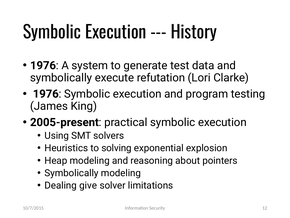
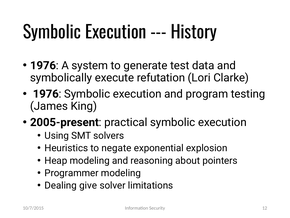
solving: solving -> negate
Symbolically at (72, 173): Symbolically -> Programmer
